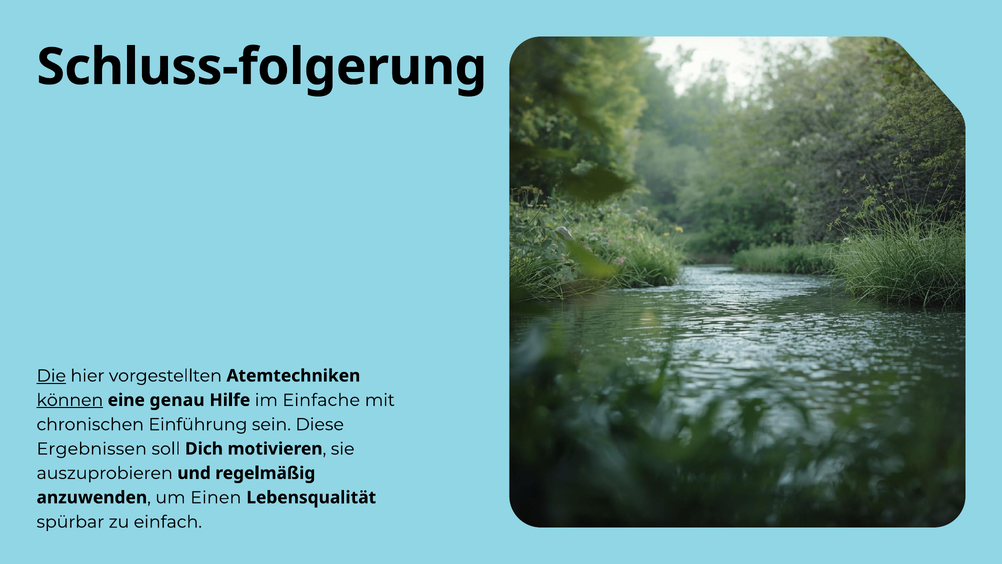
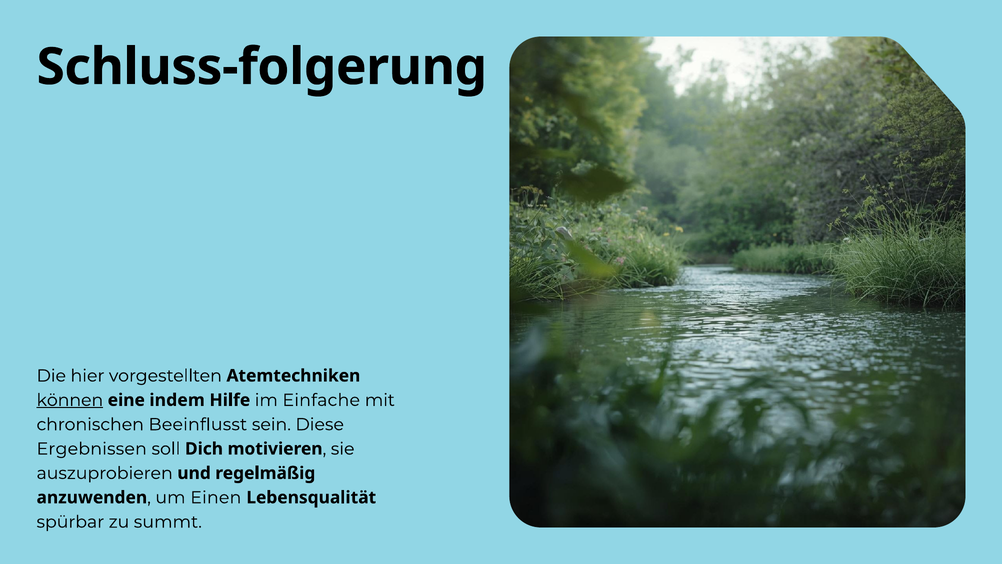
Die underline: present -> none
genau: genau -> indem
Einführung: Einführung -> Beeinflusst
einfach: einfach -> summt
